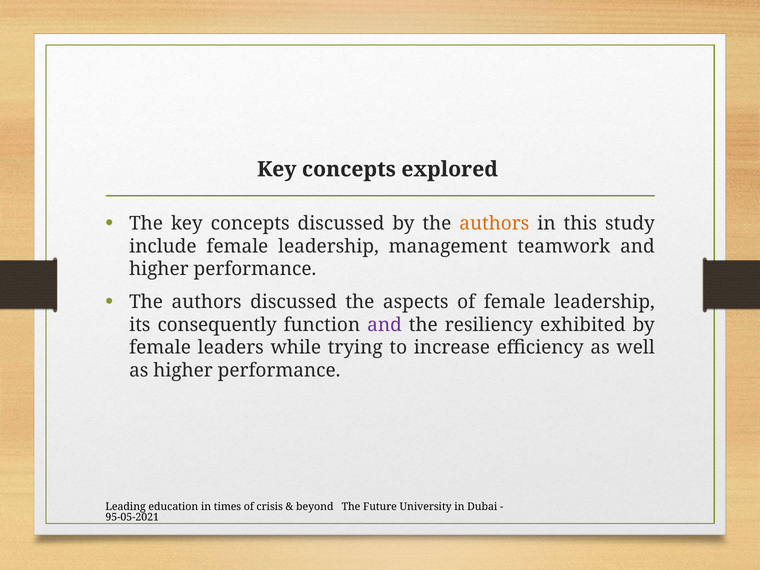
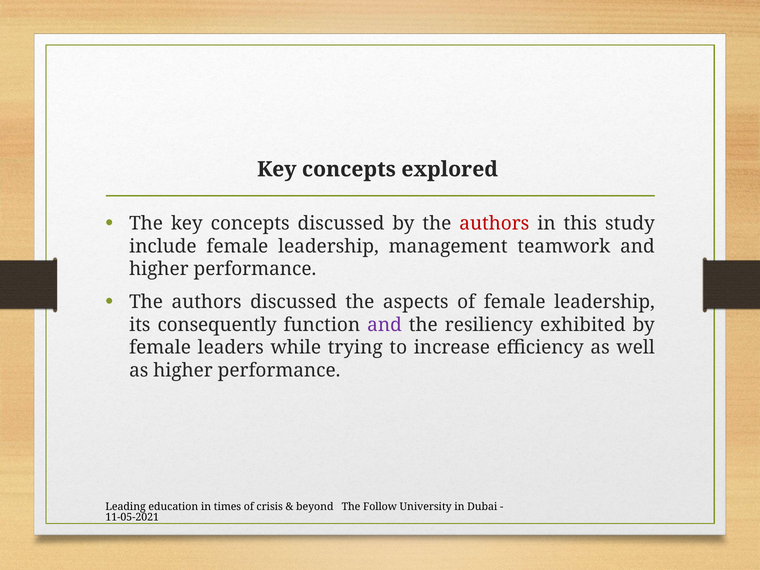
authors at (494, 223) colour: orange -> red
Future: Future -> Follow
95-05-2021: 95-05-2021 -> 11-05-2021
